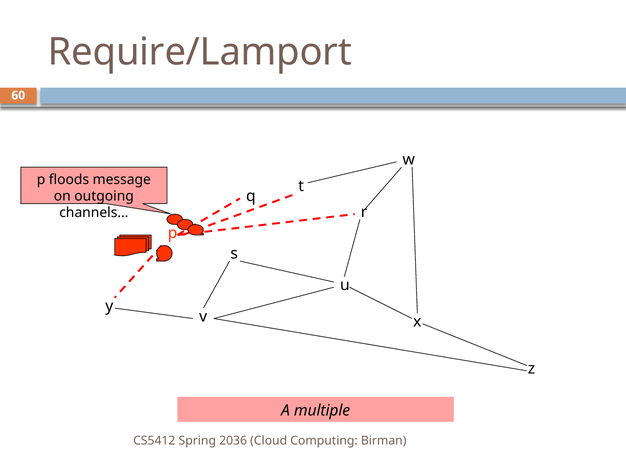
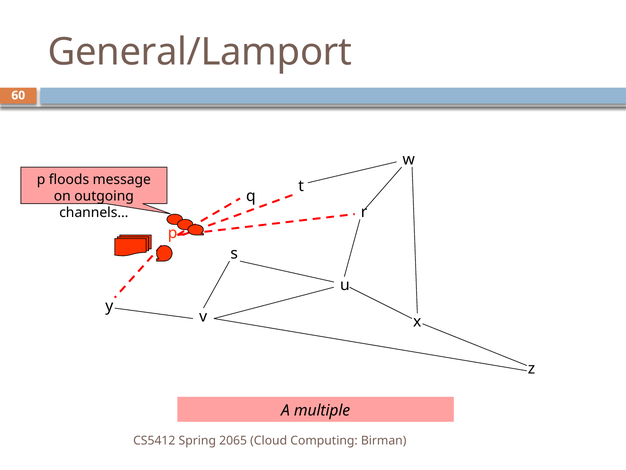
Require/Lamport: Require/Lamport -> General/Lamport
2036: 2036 -> 2065
